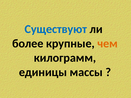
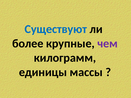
чем colour: orange -> purple
